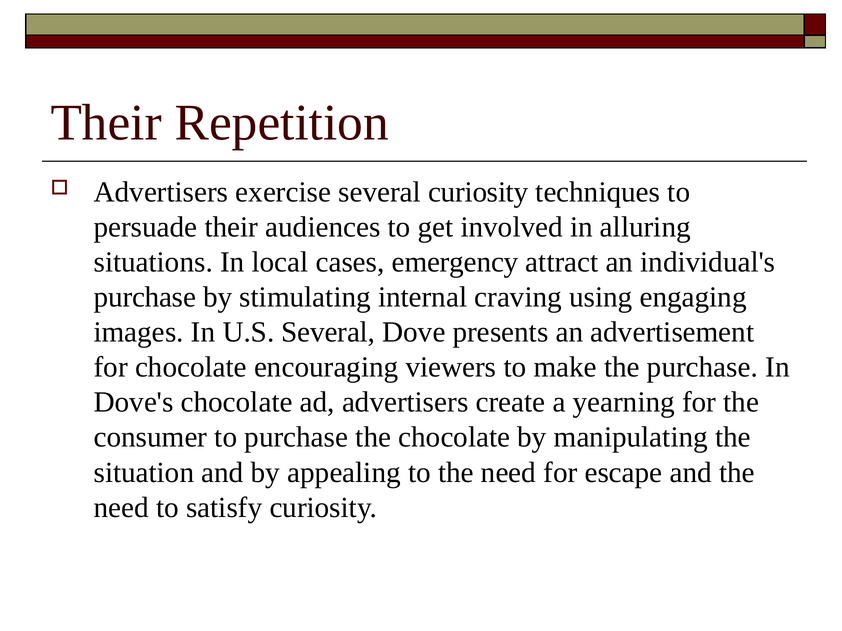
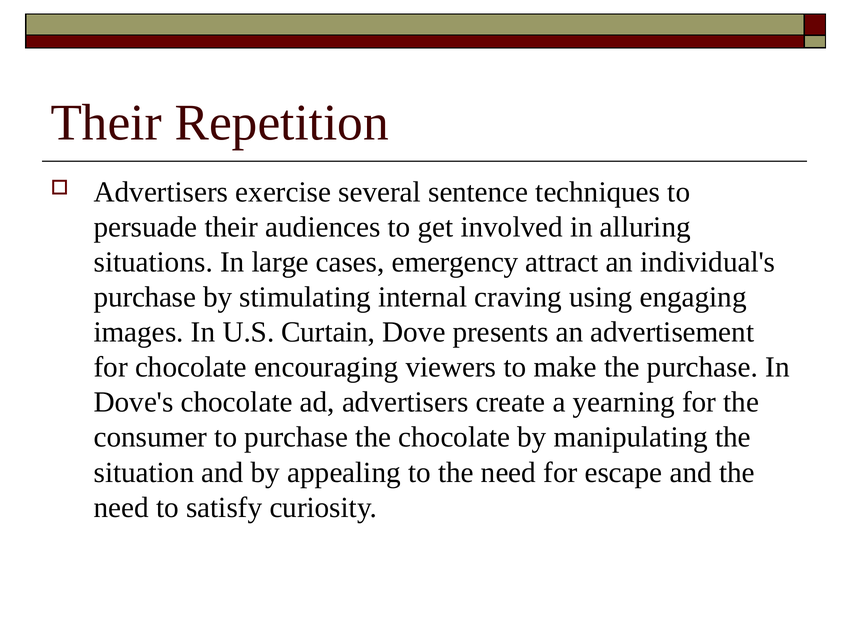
several curiosity: curiosity -> sentence
local: local -> large
U.S Several: Several -> Curtain
